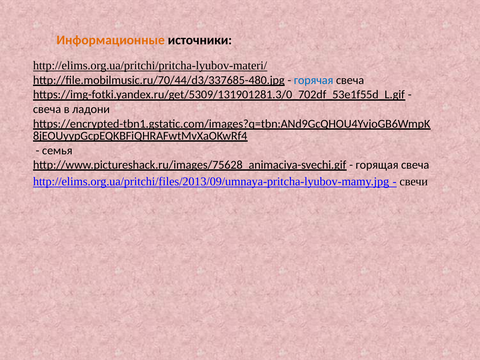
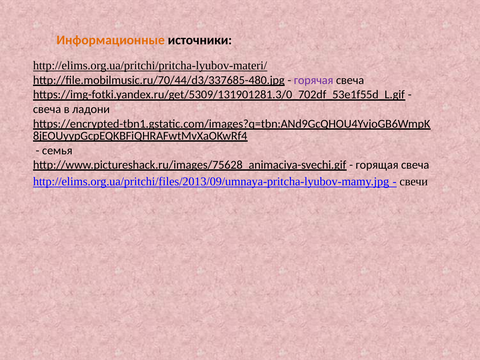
горячая colour: blue -> purple
